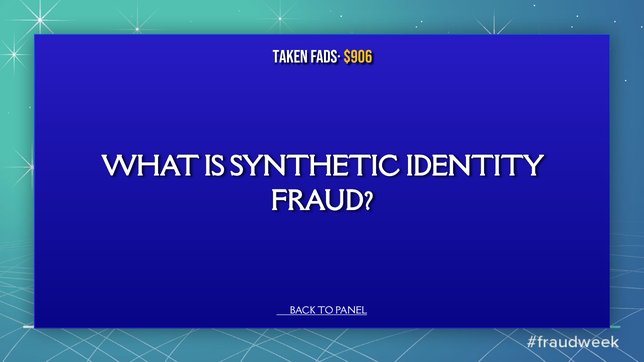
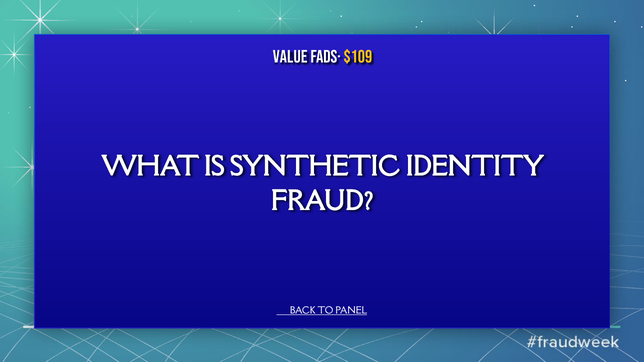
Taken: Taken -> Value
$906: $906 -> $109
